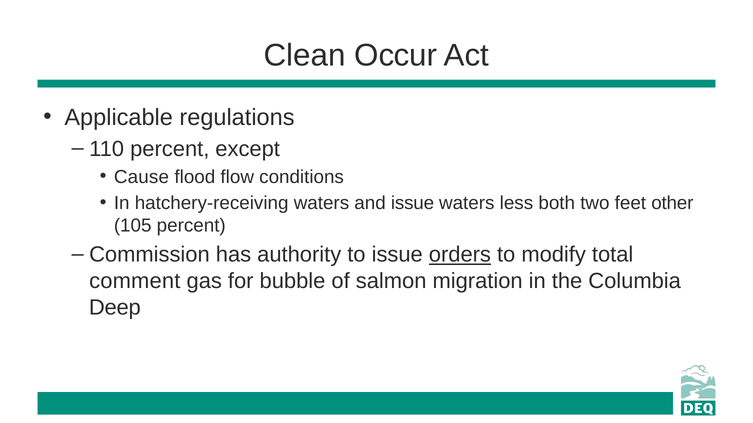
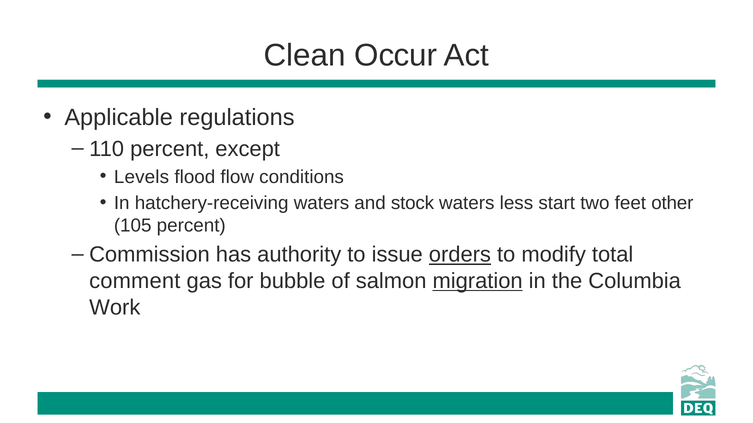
Cause: Cause -> Levels
and issue: issue -> stock
both: both -> start
migration underline: none -> present
Deep: Deep -> Work
